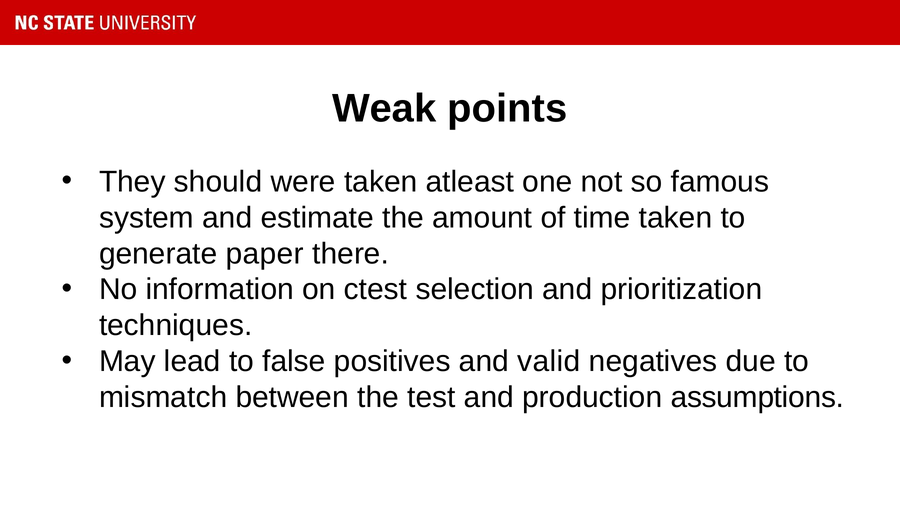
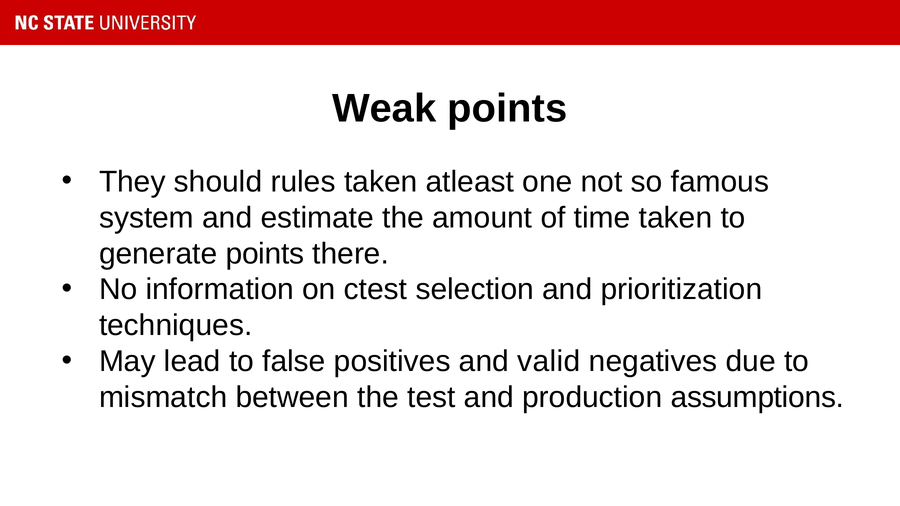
were: were -> rules
generate paper: paper -> points
